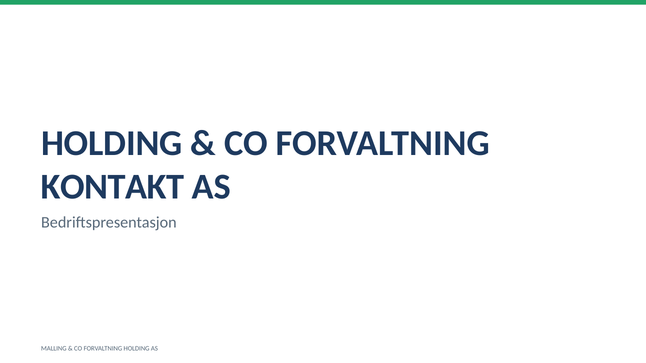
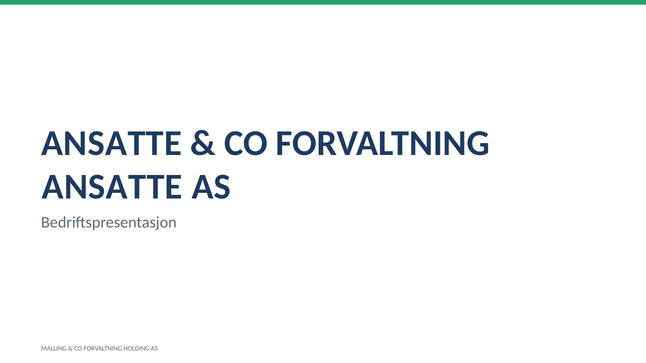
HOLDING at (112, 143): HOLDING -> ANSATTE
KONTAKT at (112, 187): KONTAKT -> ANSATTE
